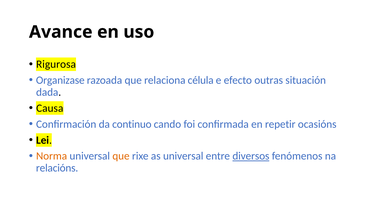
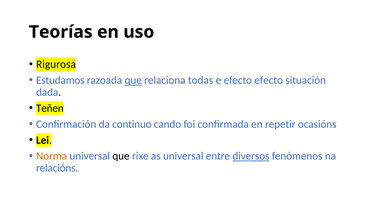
Avance: Avance -> Teorías
Organizase: Organizase -> Estudamos
que at (133, 80) underline: none -> present
célula: célula -> todas
efecto outras: outras -> efecto
Causa: Causa -> Teñen
que at (121, 156) colour: orange -> black
